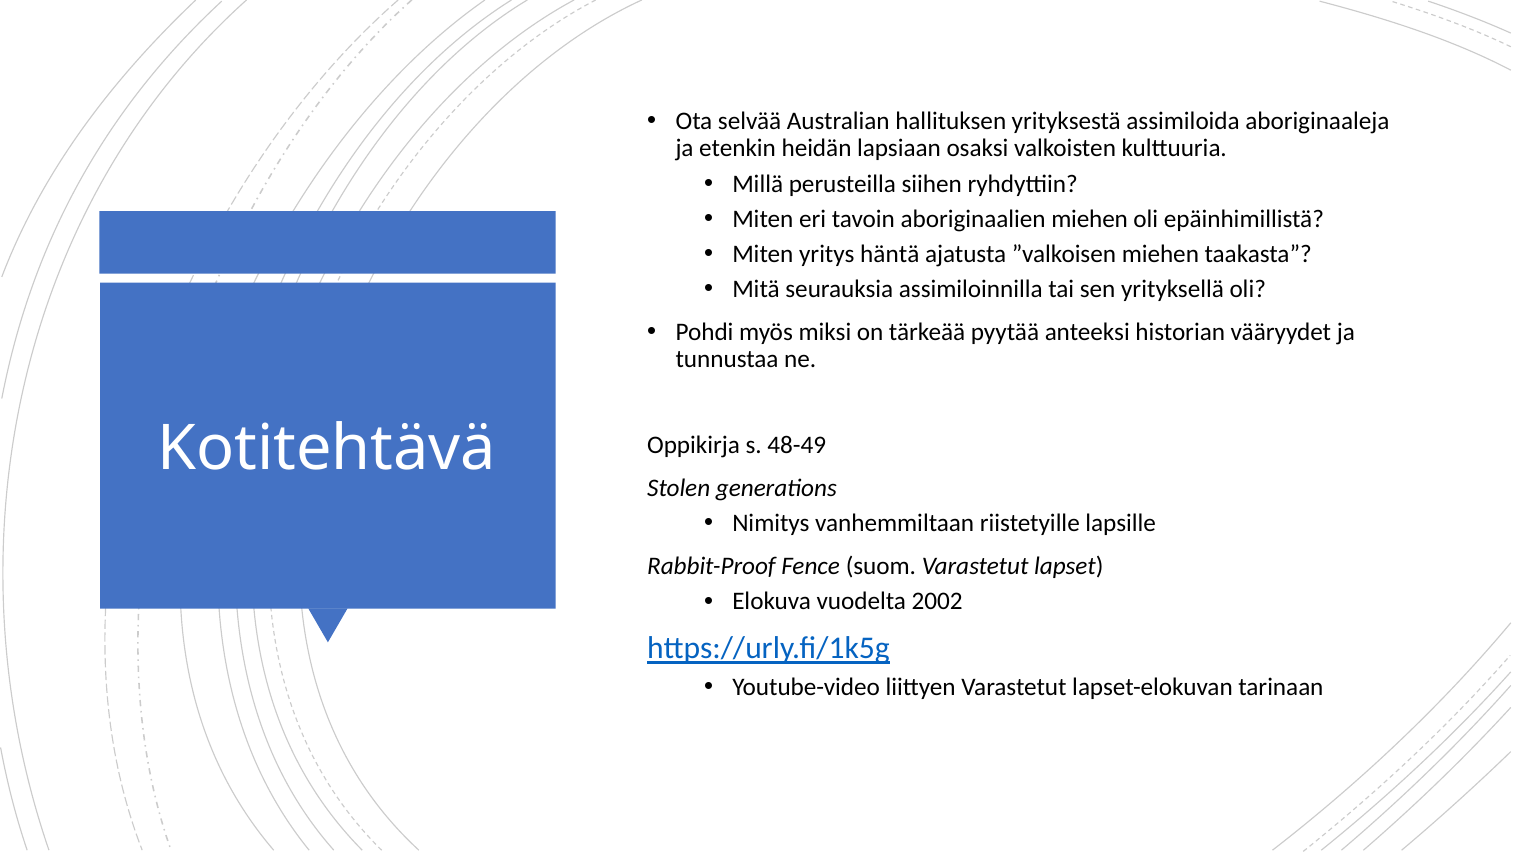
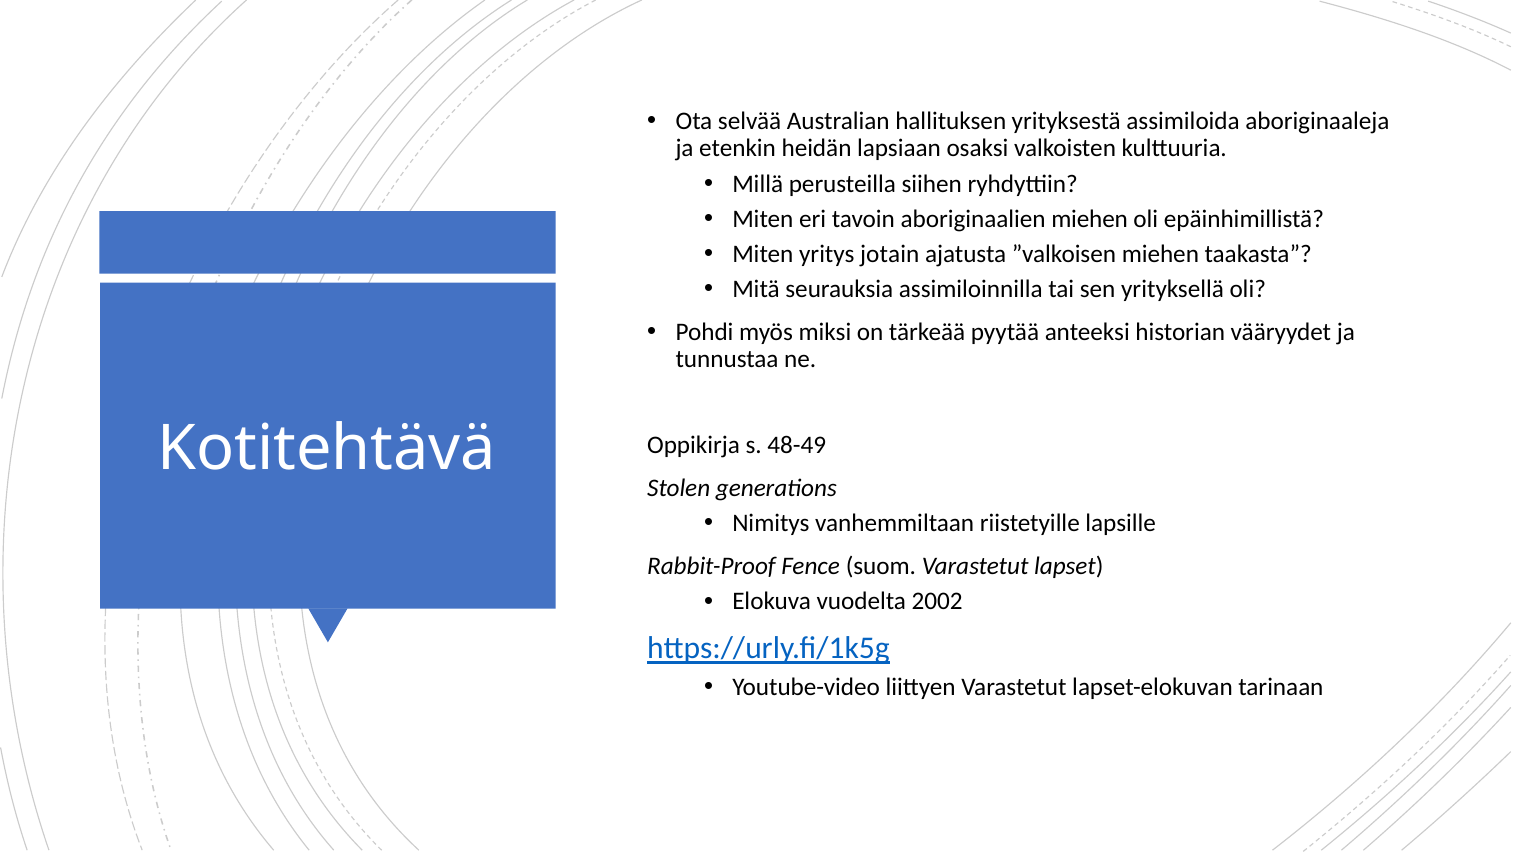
häntä: häntä -> jotain
